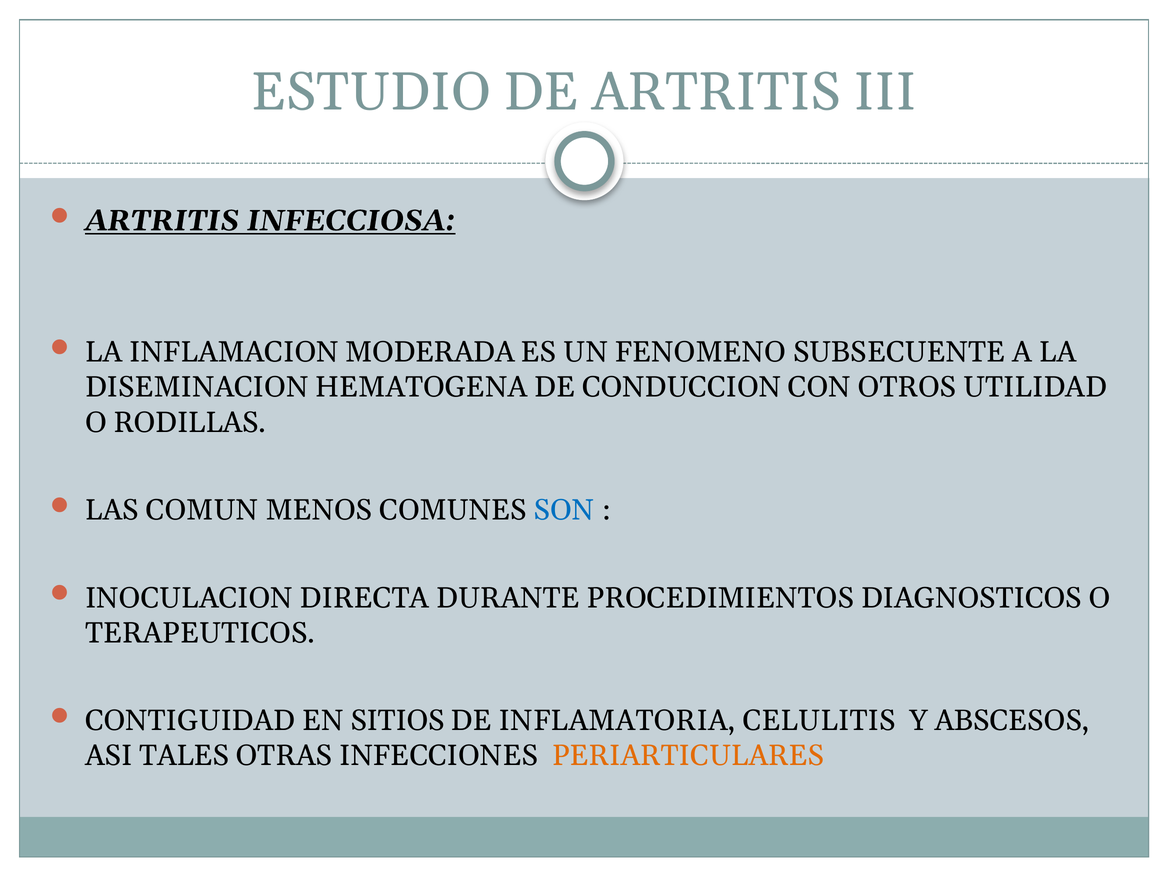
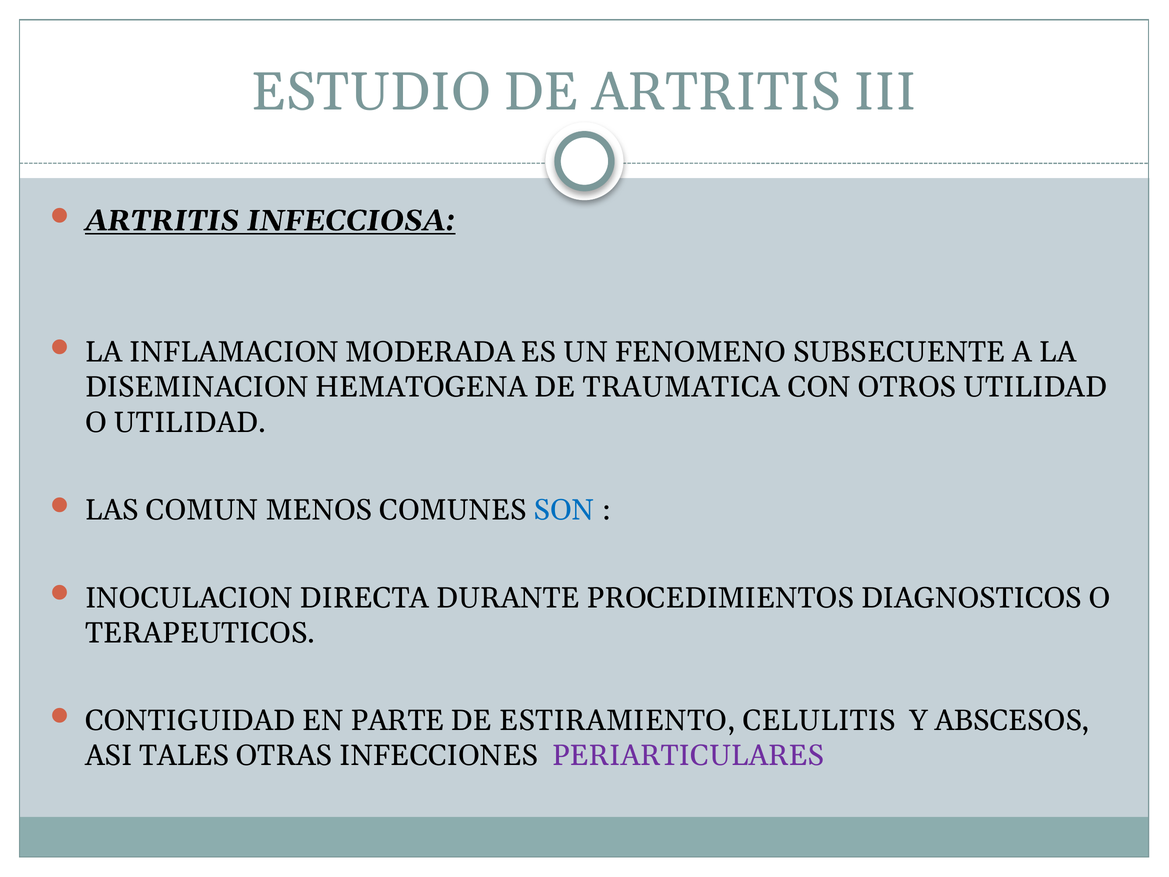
CONDUCCION: CONDUCCION -> TRAUMATICA
O RODILLAS: RODILLAS -> UTILIDAD
SITIOS: SITIOS -> PARTE
INFLAMATORIA: INFLAMATORIA -> ESTIRAMIENTO
PERIARTICULARES colour: orange -> purple
